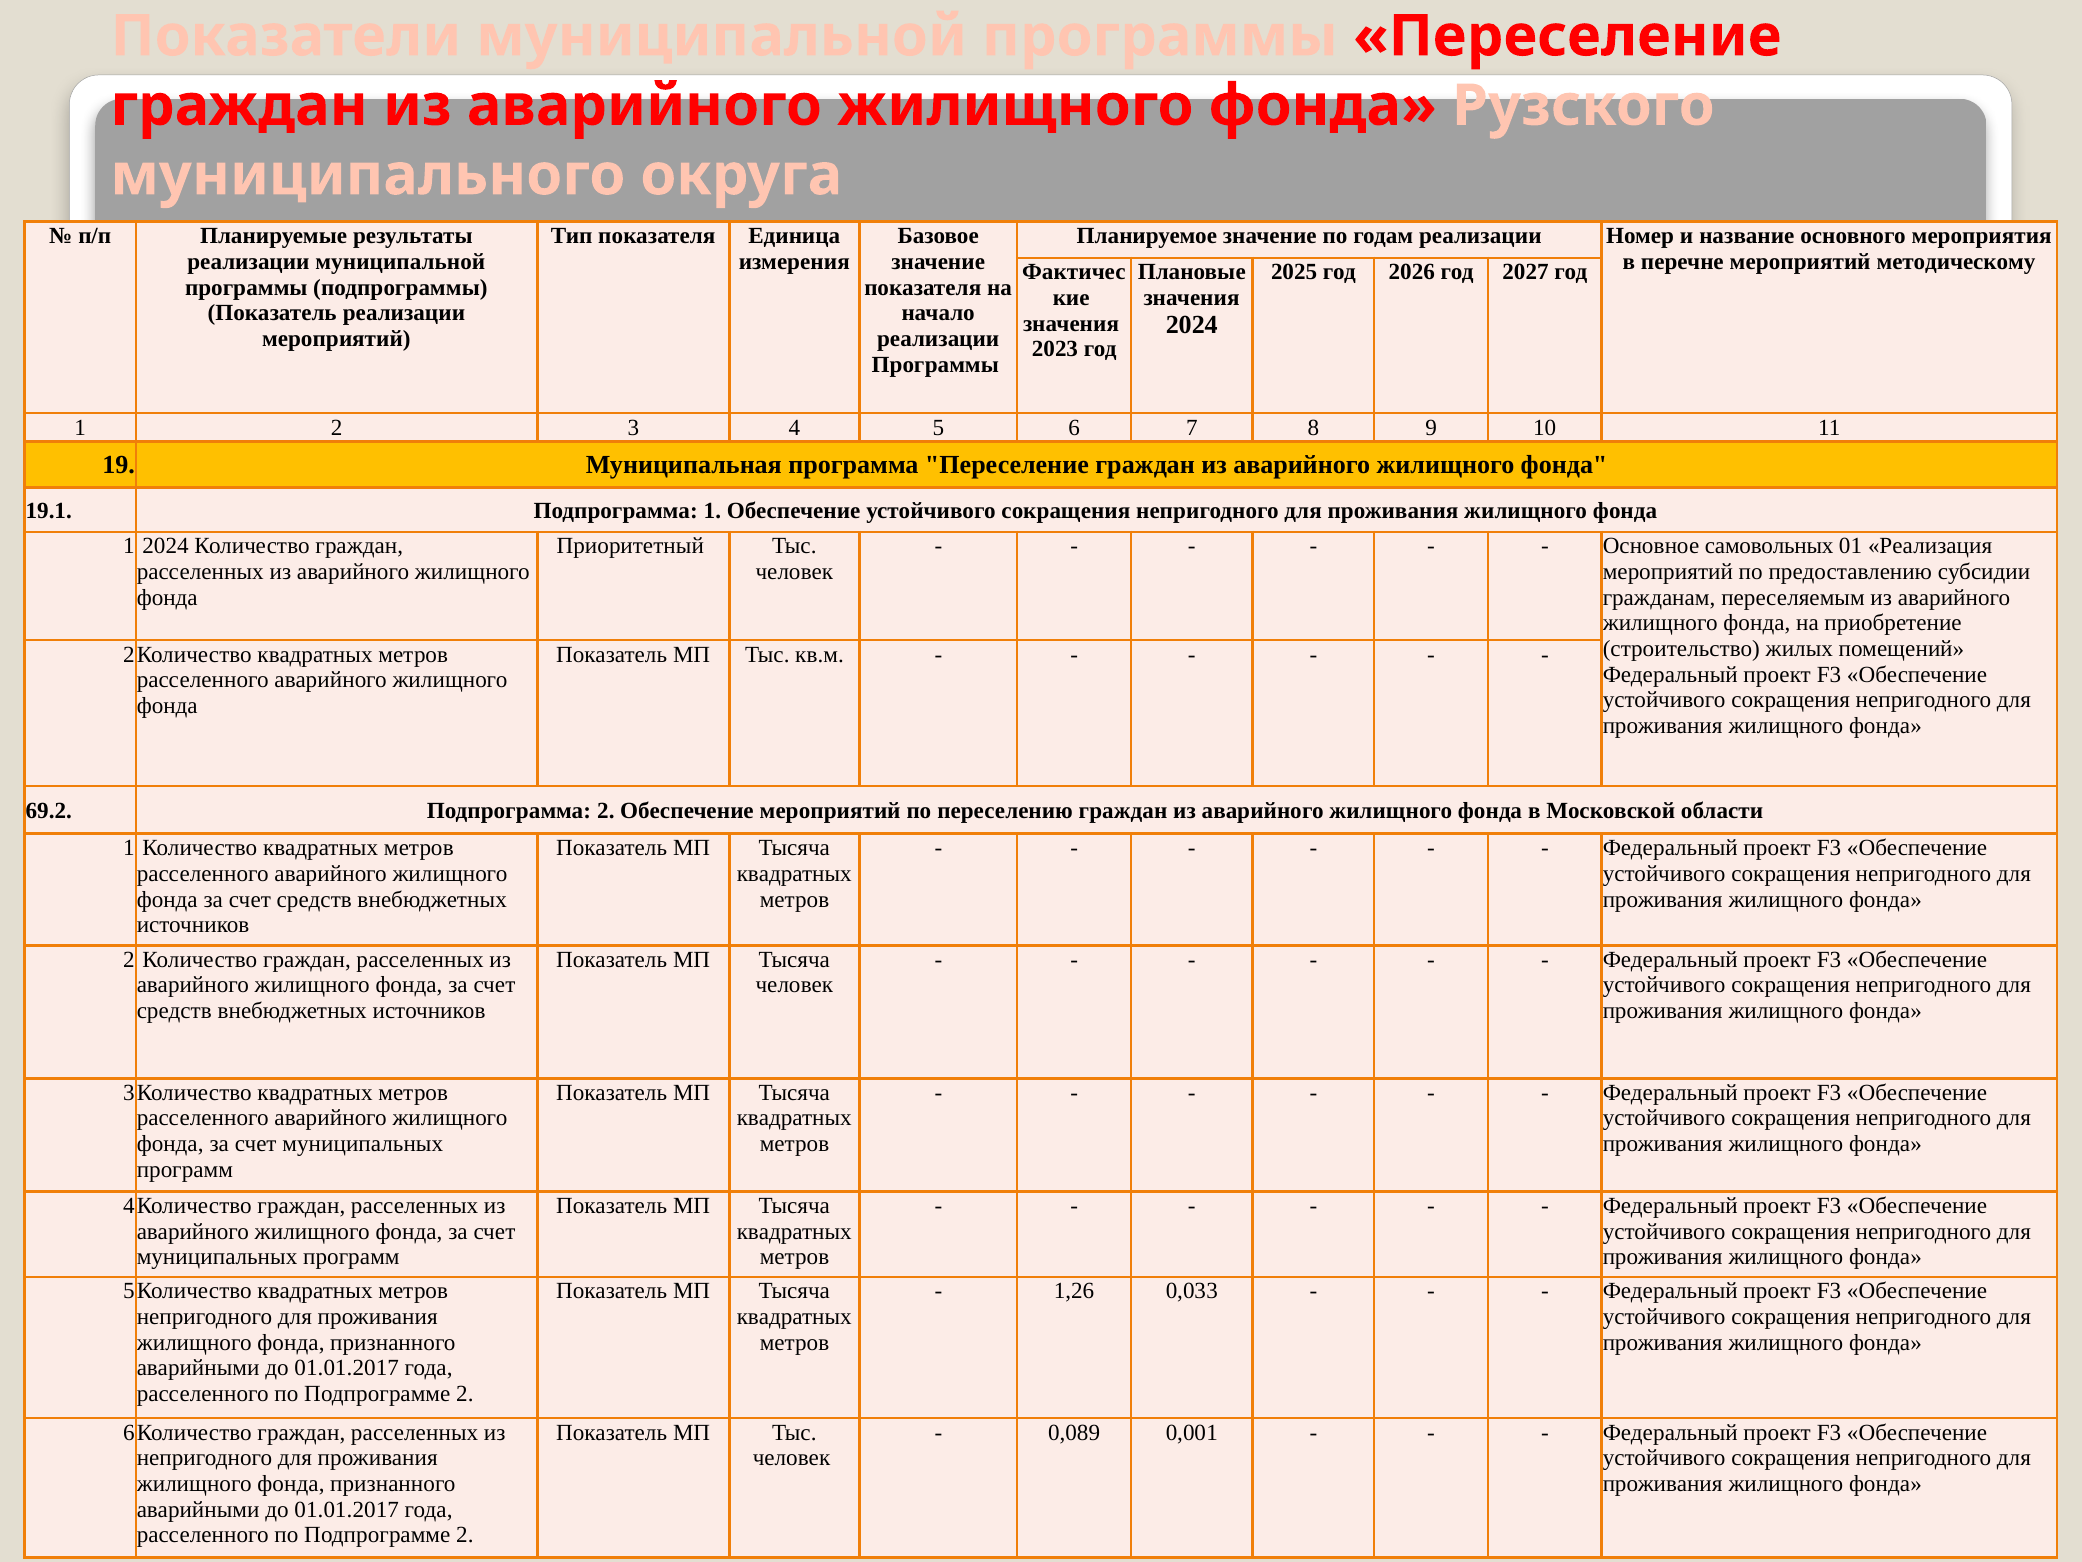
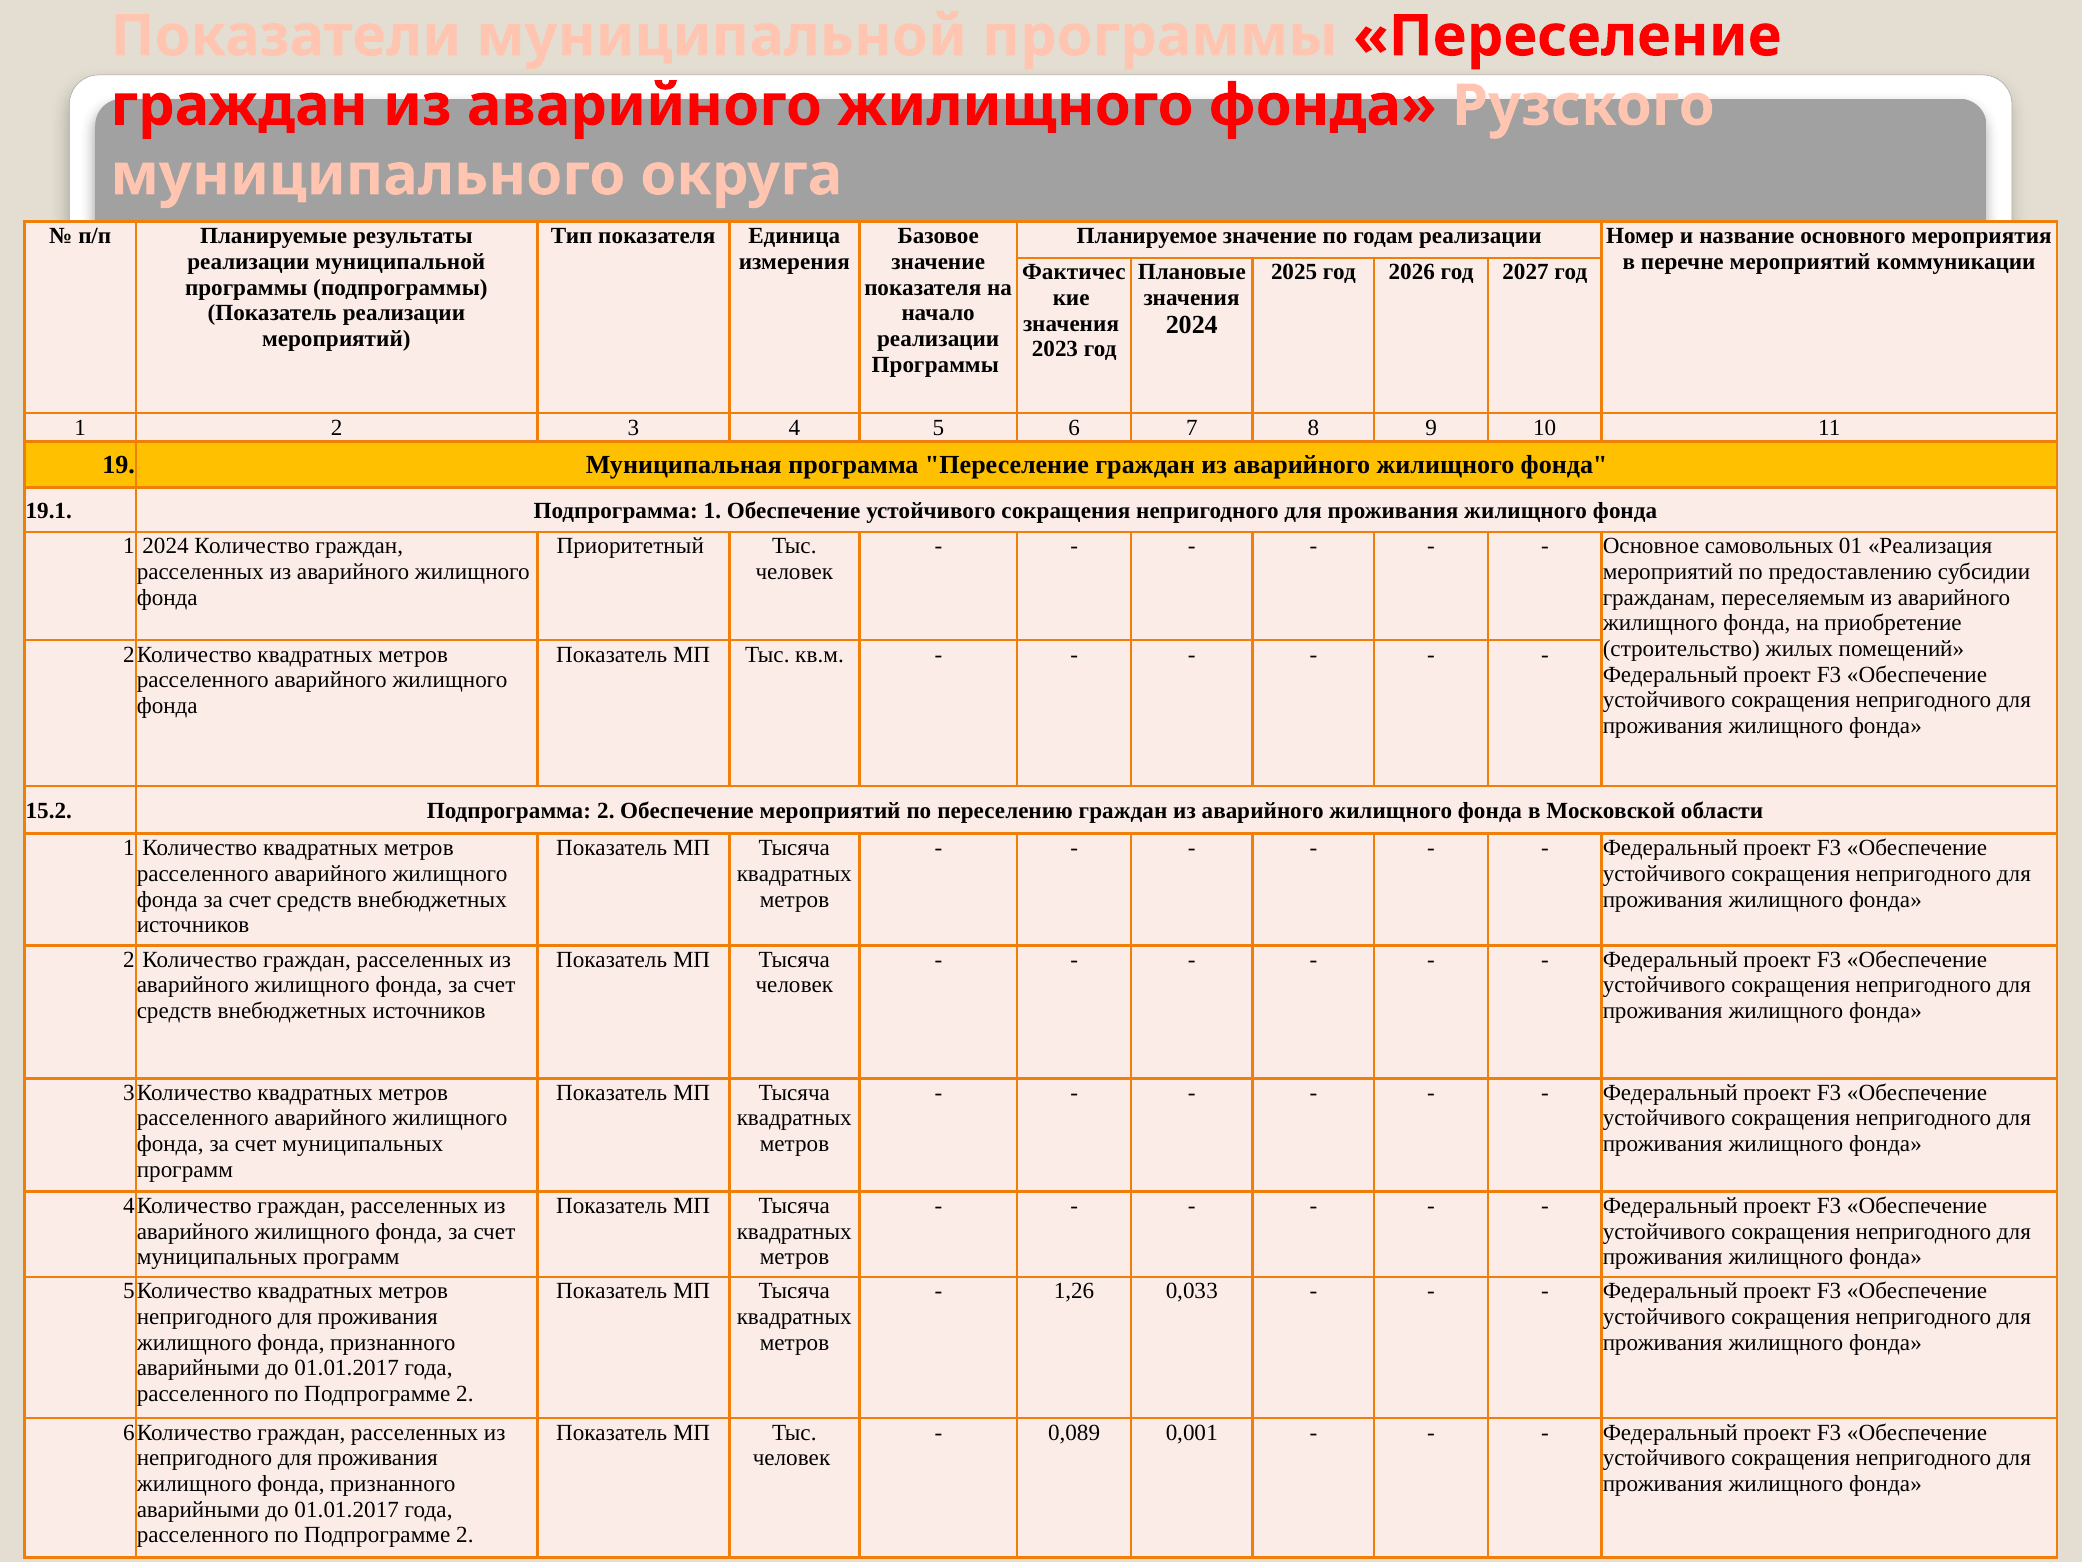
методическому: методическому -> коммуникации
69.2: 69.2 -> 15.2
